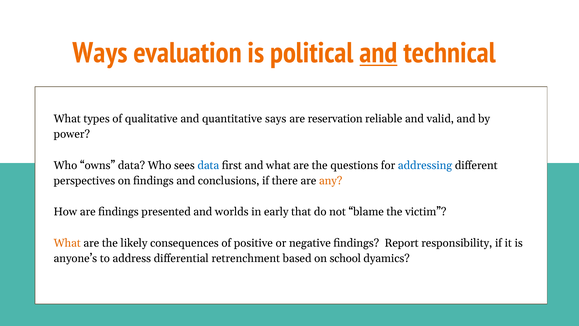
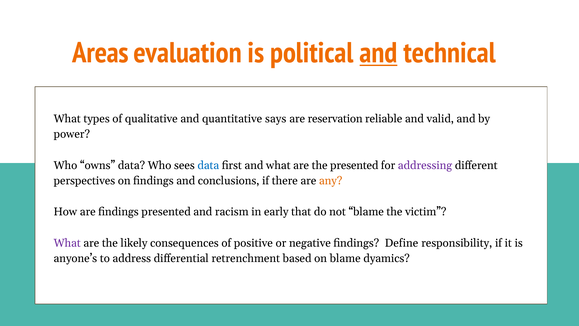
Ways: Ways -> Areas
the questions: questions -> presented
addressing colour: blue -> purple
worlds: worlds -> racism
What at (67, 243) colour: orange -> purple
Report: Report -> Define
on school: school -> blame
